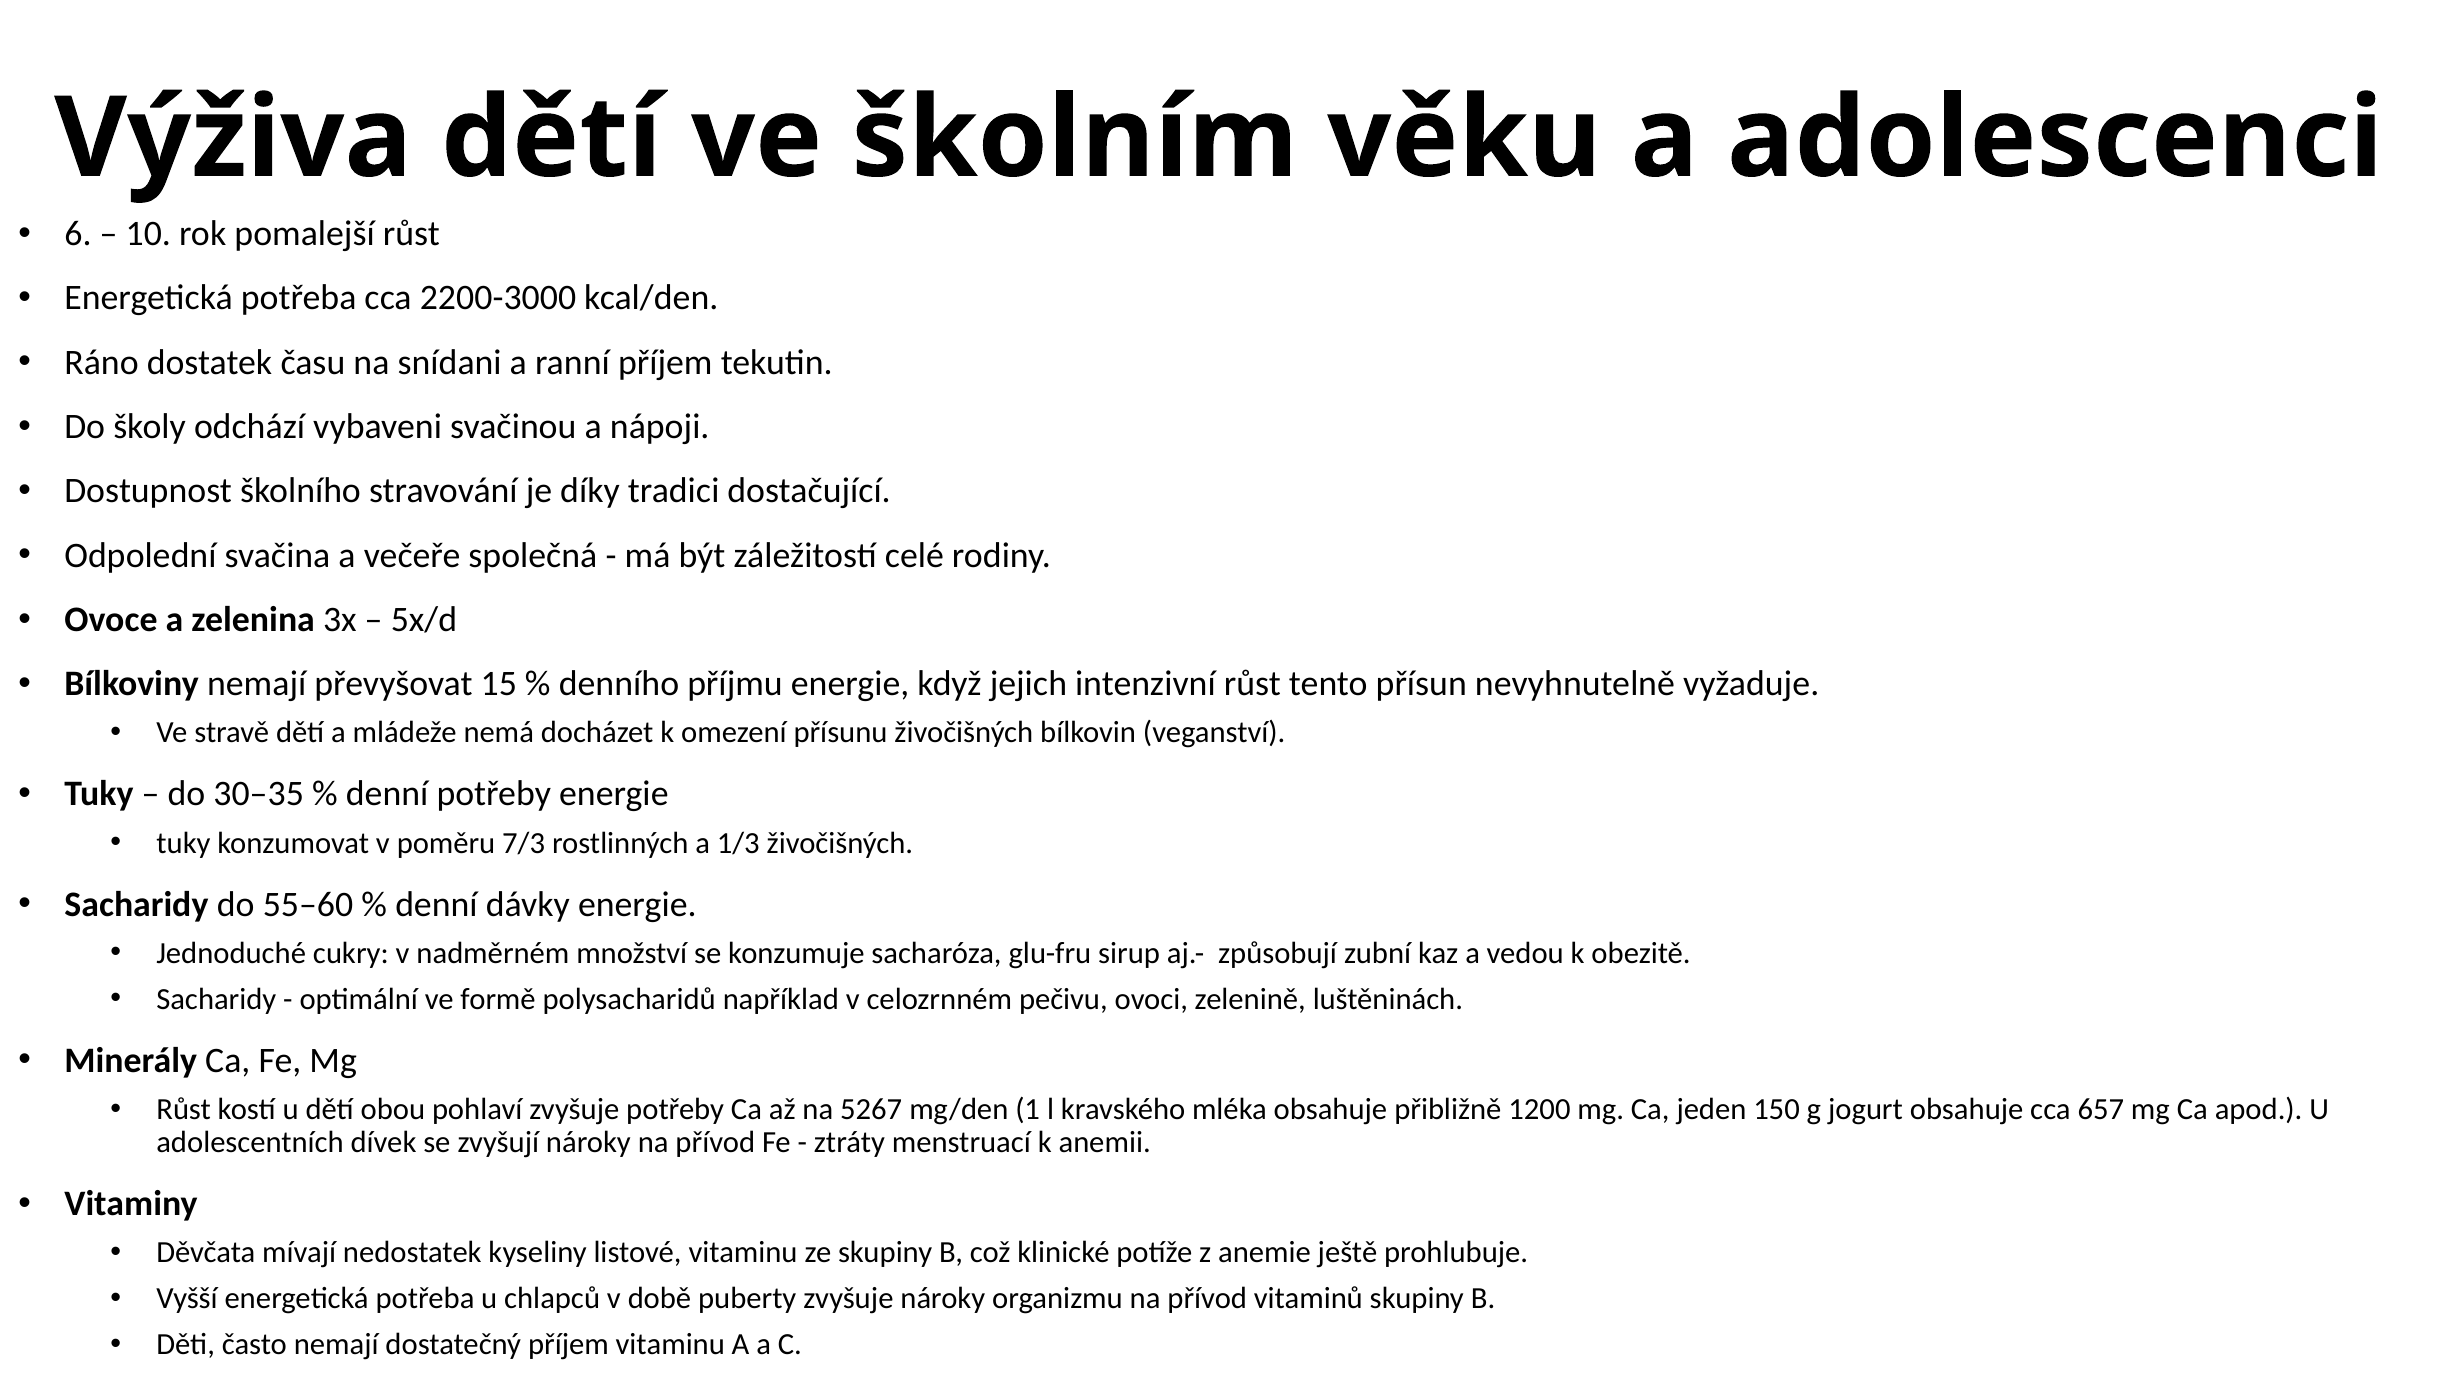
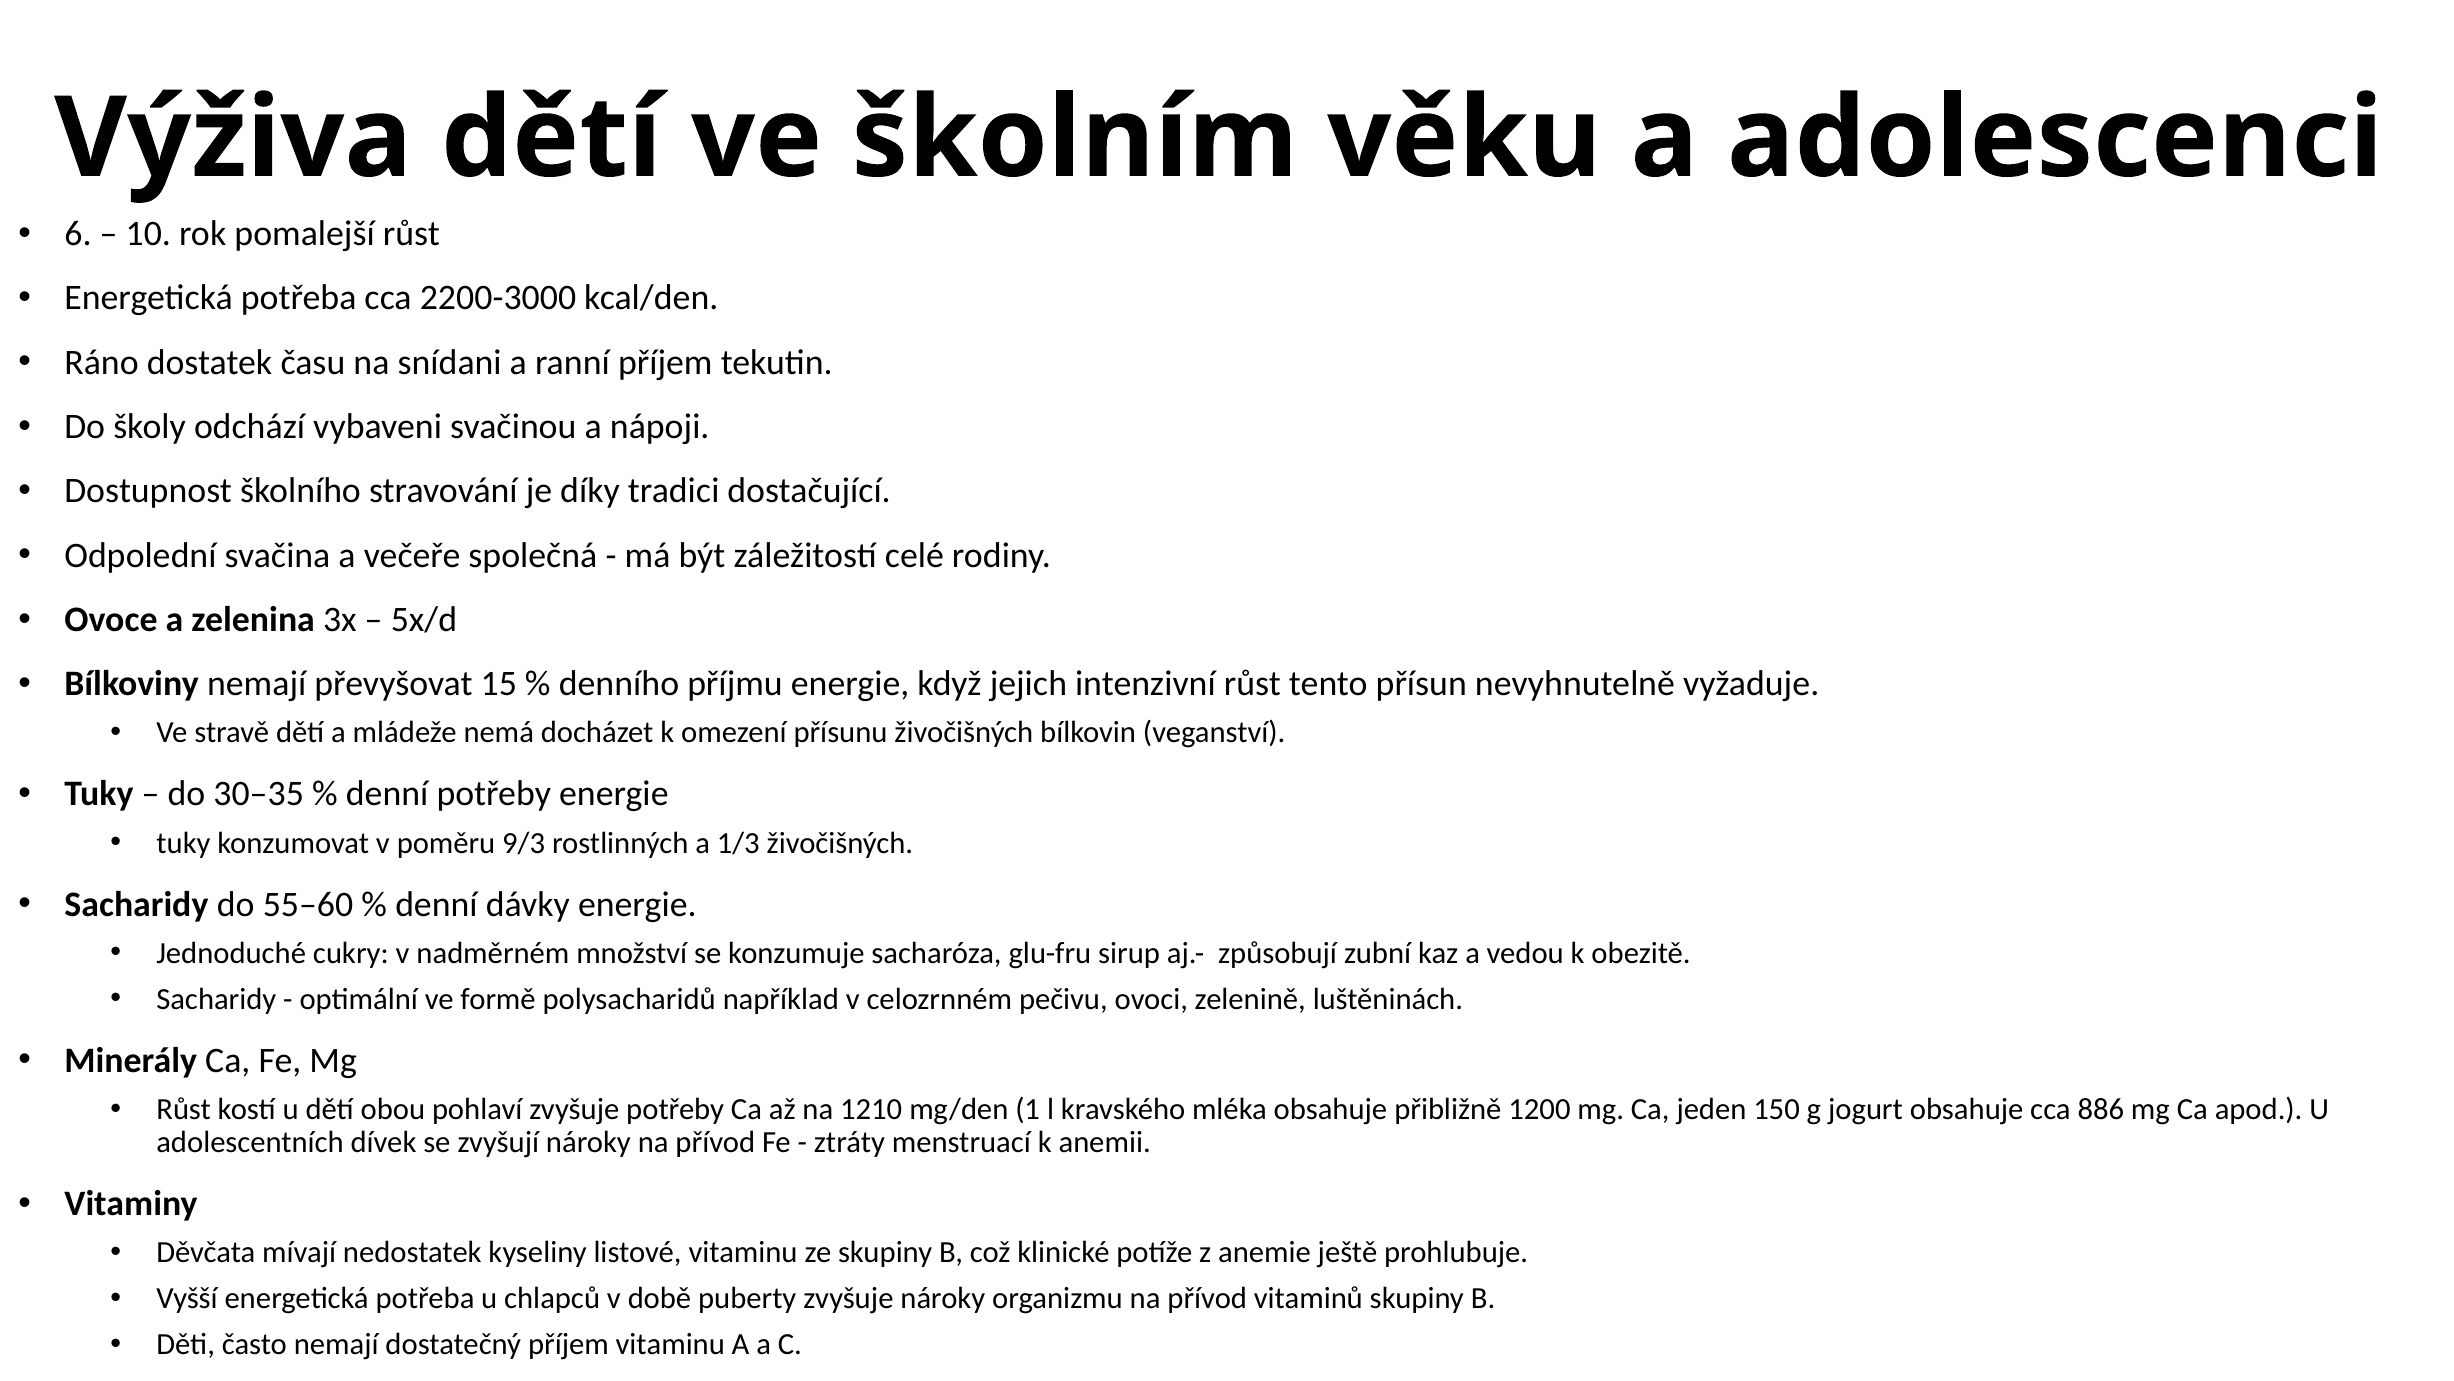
7/3: 7/3 -> 9/3
5267: 5267 -> 1210
657: 657 -> 886
